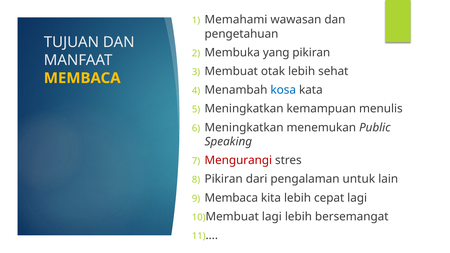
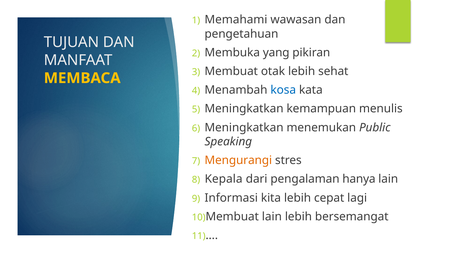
Mengurangi colour: red -> orange
Pikiran at (224, 179): Pikiran -> Kepala
untuk: untuk -> hanya
Membaca at (231, 198): Membaca -> Informasi
Membuat lagi: lagi -> lain
